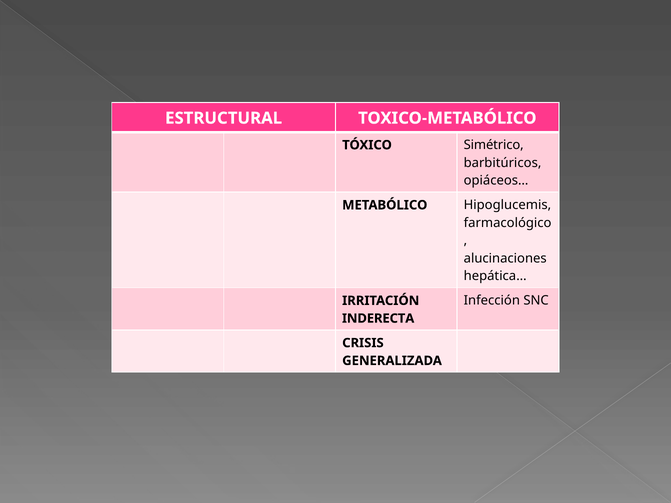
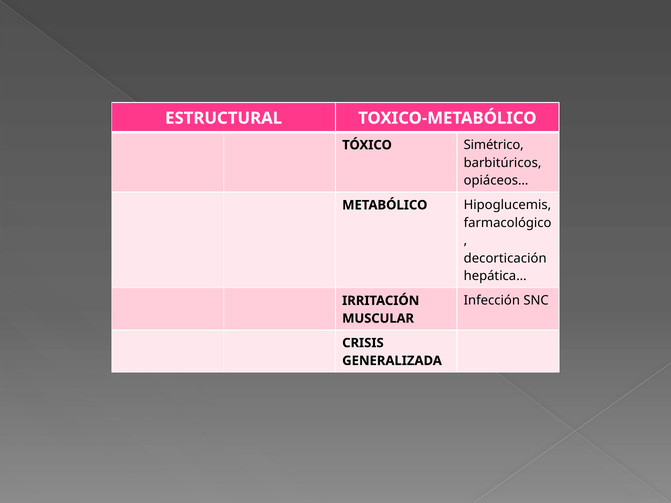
alucinaciones: alucinaciones -> decorticación
INDERECTA: INDERECTA -> MUSCULAR
